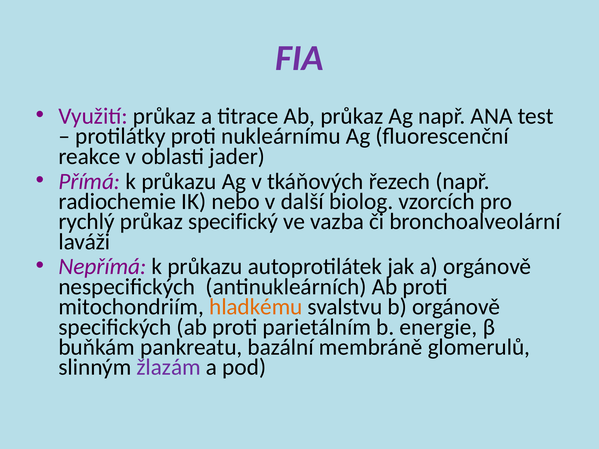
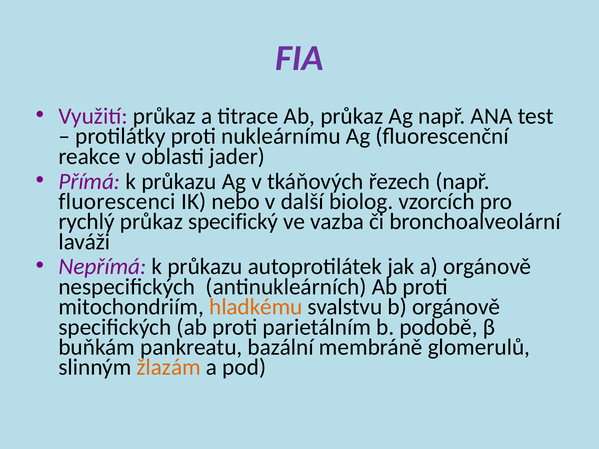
radiochemie: radiochemie -> fluorescenci
energie: energie -> podobě
žlazám colour: purple -> orange
